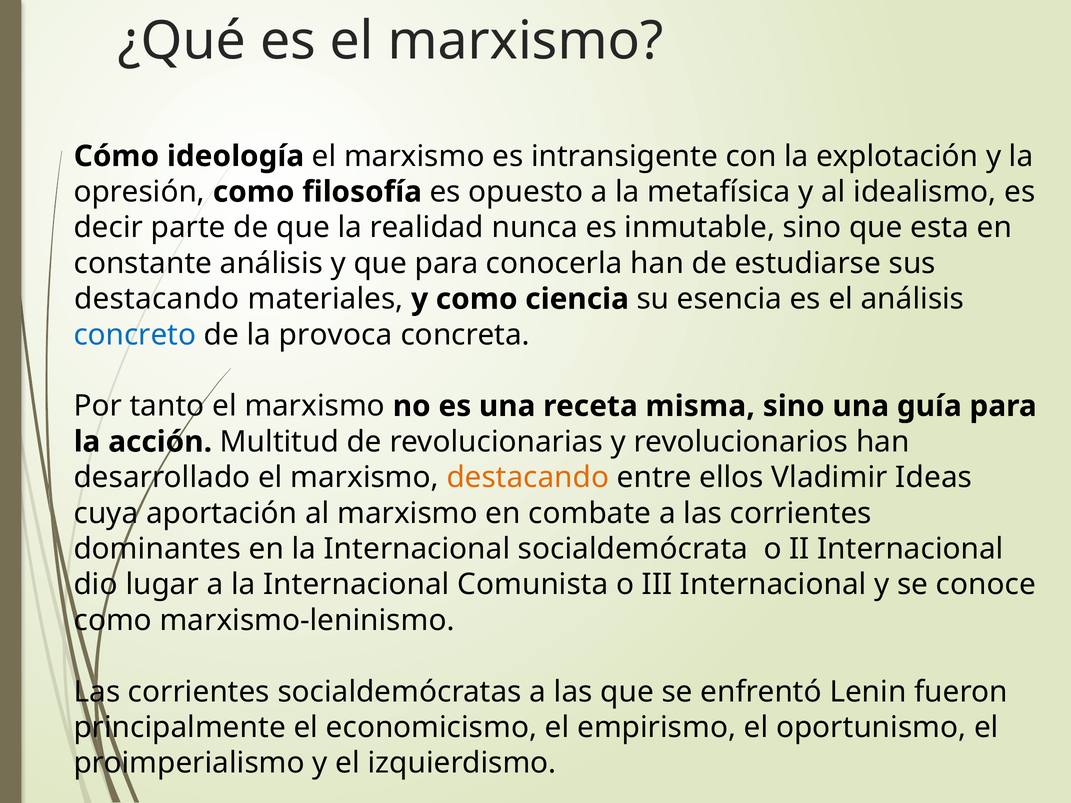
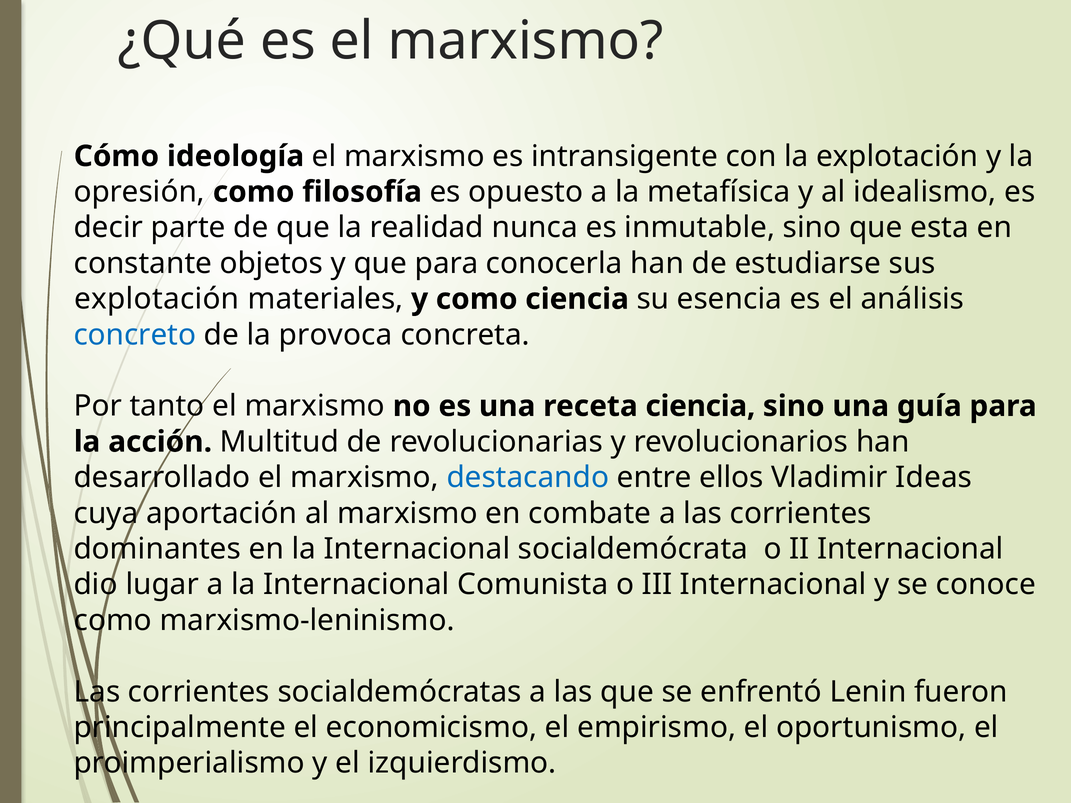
constante análisis: análisis -> objetos
destacando at (157, 299): destacando -> explotación
receta misma: misma -> ciencia
destacando at (528, 478) colour: orange -> blue
